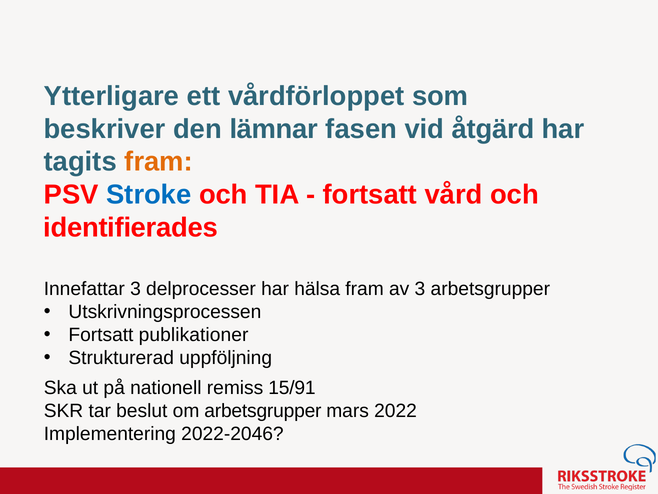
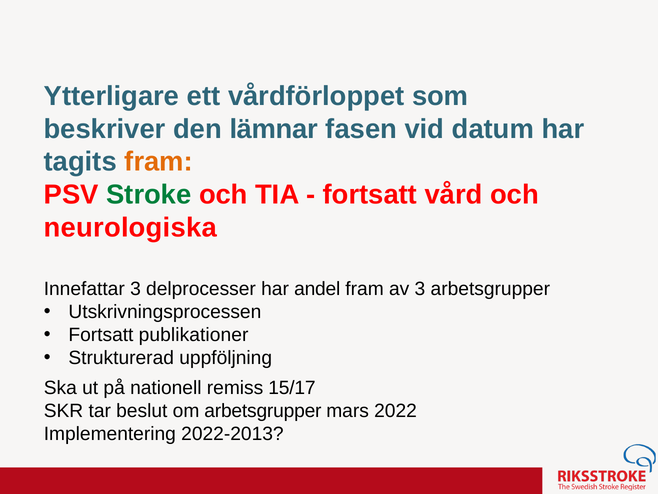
åtgärd: åtgärd -> datum
Stroke colour: blue -> green
identifierades: identifierades -> neurologiska
hälsa: hälsa -> andel
15/91: 15/91 -> 15/17
2022-2046: 2022-2046 -> 2022-2013
